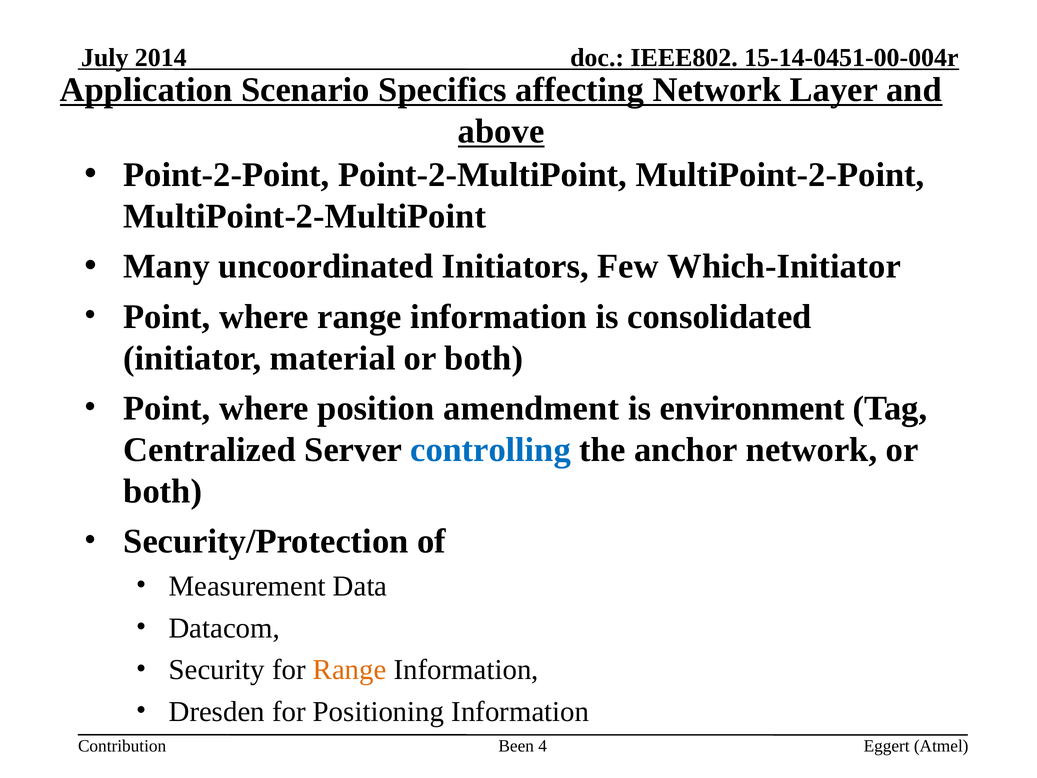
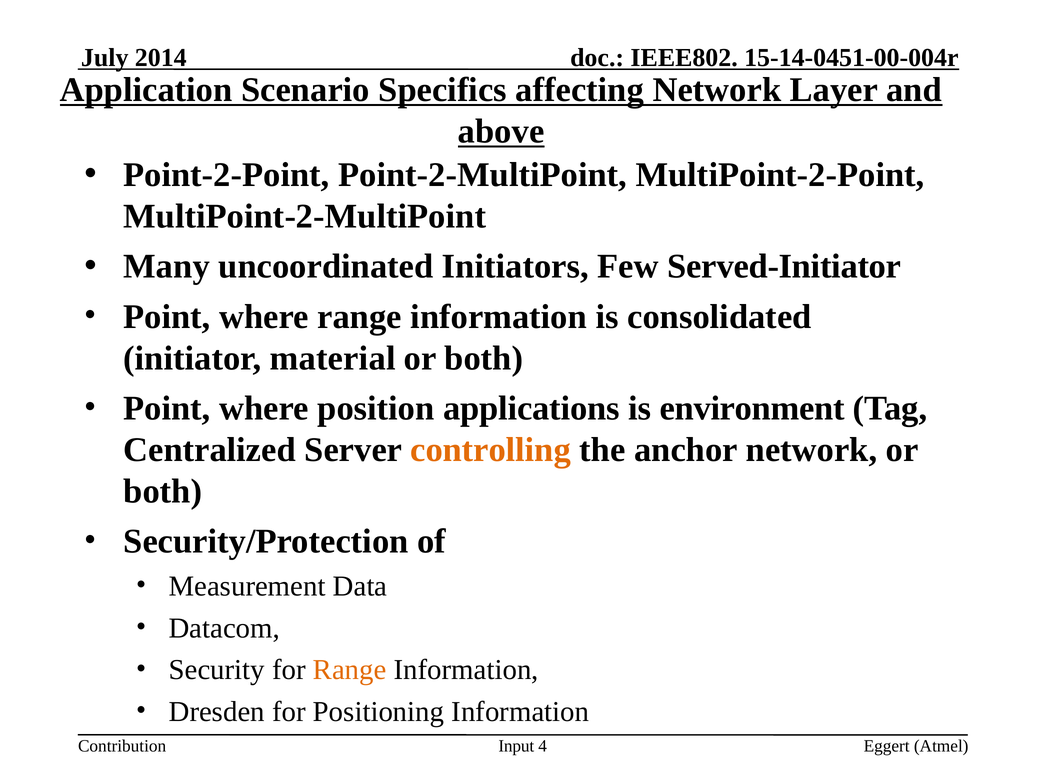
Which-Initiator: Which-Initiator -> Served-Initiator
amendment: amendment -> applications
controlling colour: blue -> orange
Been: Been -> Input
